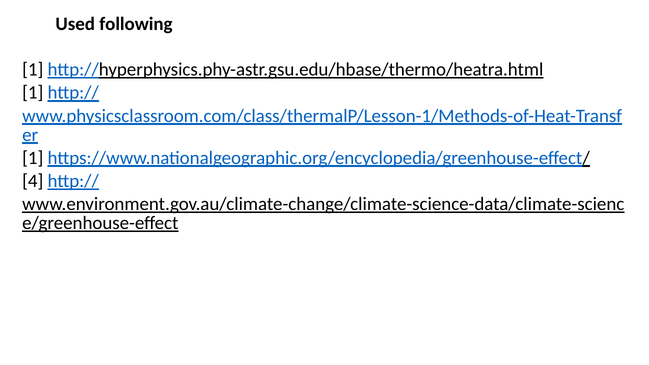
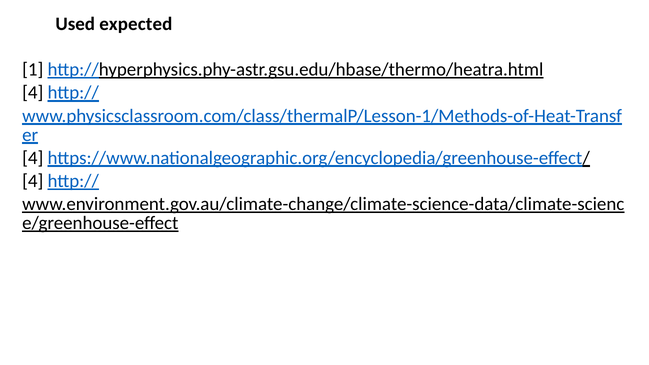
following: following -> expected
1 at (33, 93): 1 -> 4
1 at (33, 158): 1 -> 4
